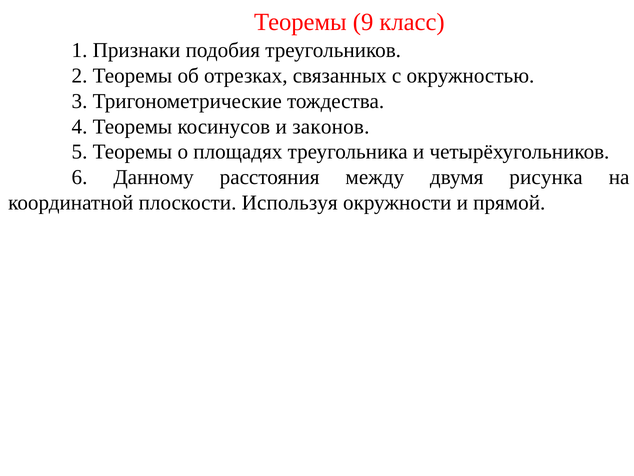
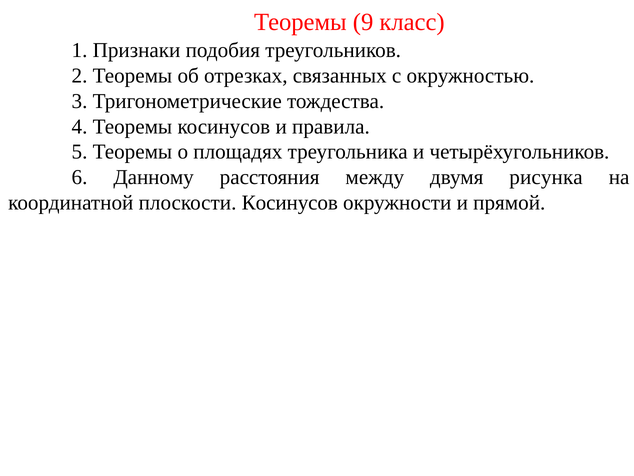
законов: законов -> правила
плоскости Используя: Используя -> Косинусов
